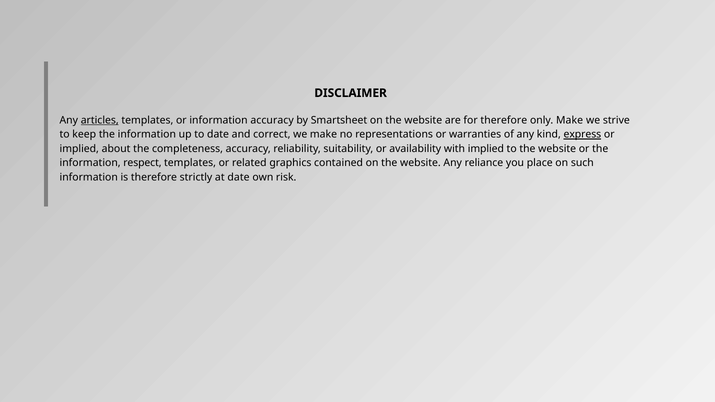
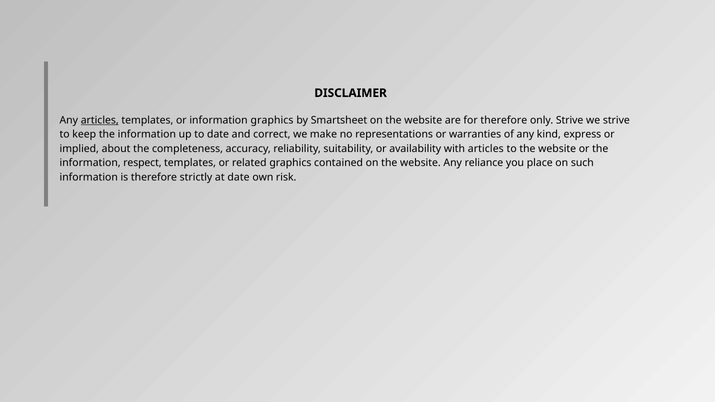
information accuracy: accuracy -> graphics
only Make: Make -> Strive
express underline: present -> none
with implied: implied -> articles
